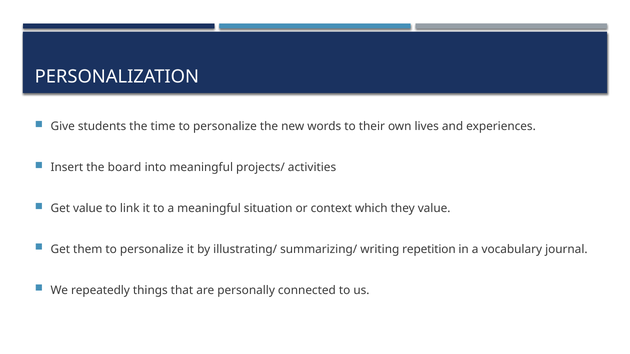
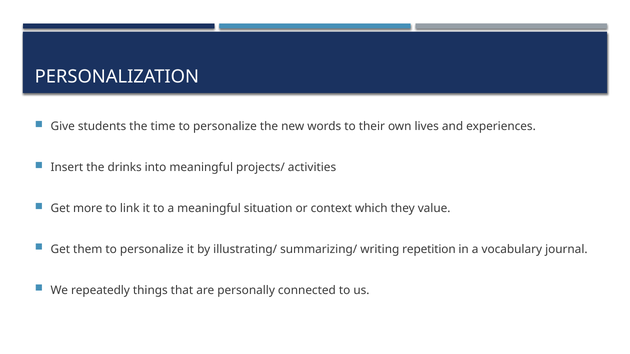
board: board -> drinks
Get value: value -> more
